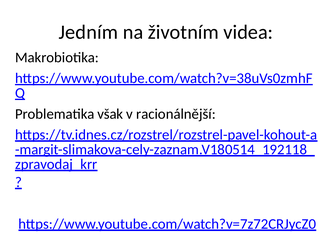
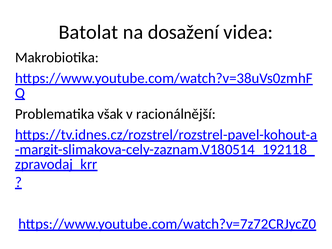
Jedním: Jedním -> Batolat
životním: životním -> dosažení
